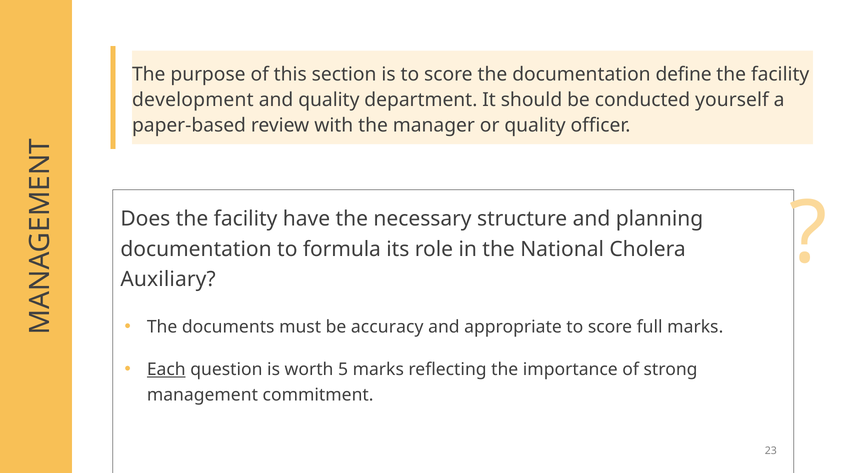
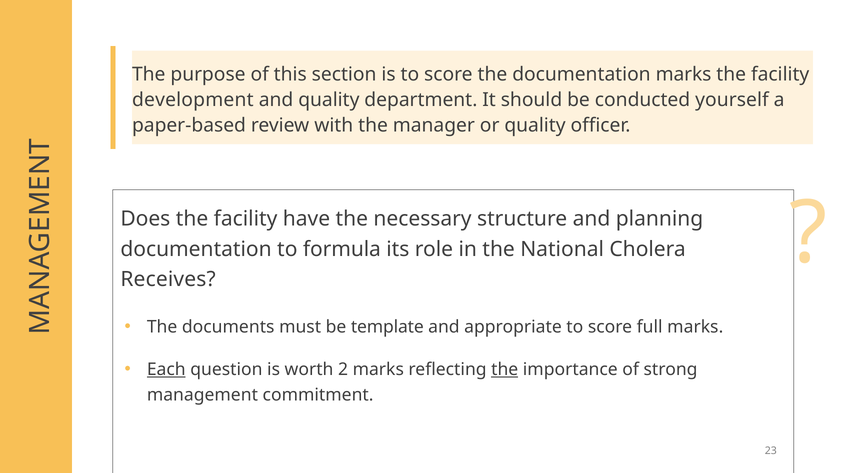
documentation define: define -> marks
Auxiliary: Auxiliary -> Receives
accuracy: accuracy -> template
5: 5 -> 2
the at (505, 370) underline: none -> present
